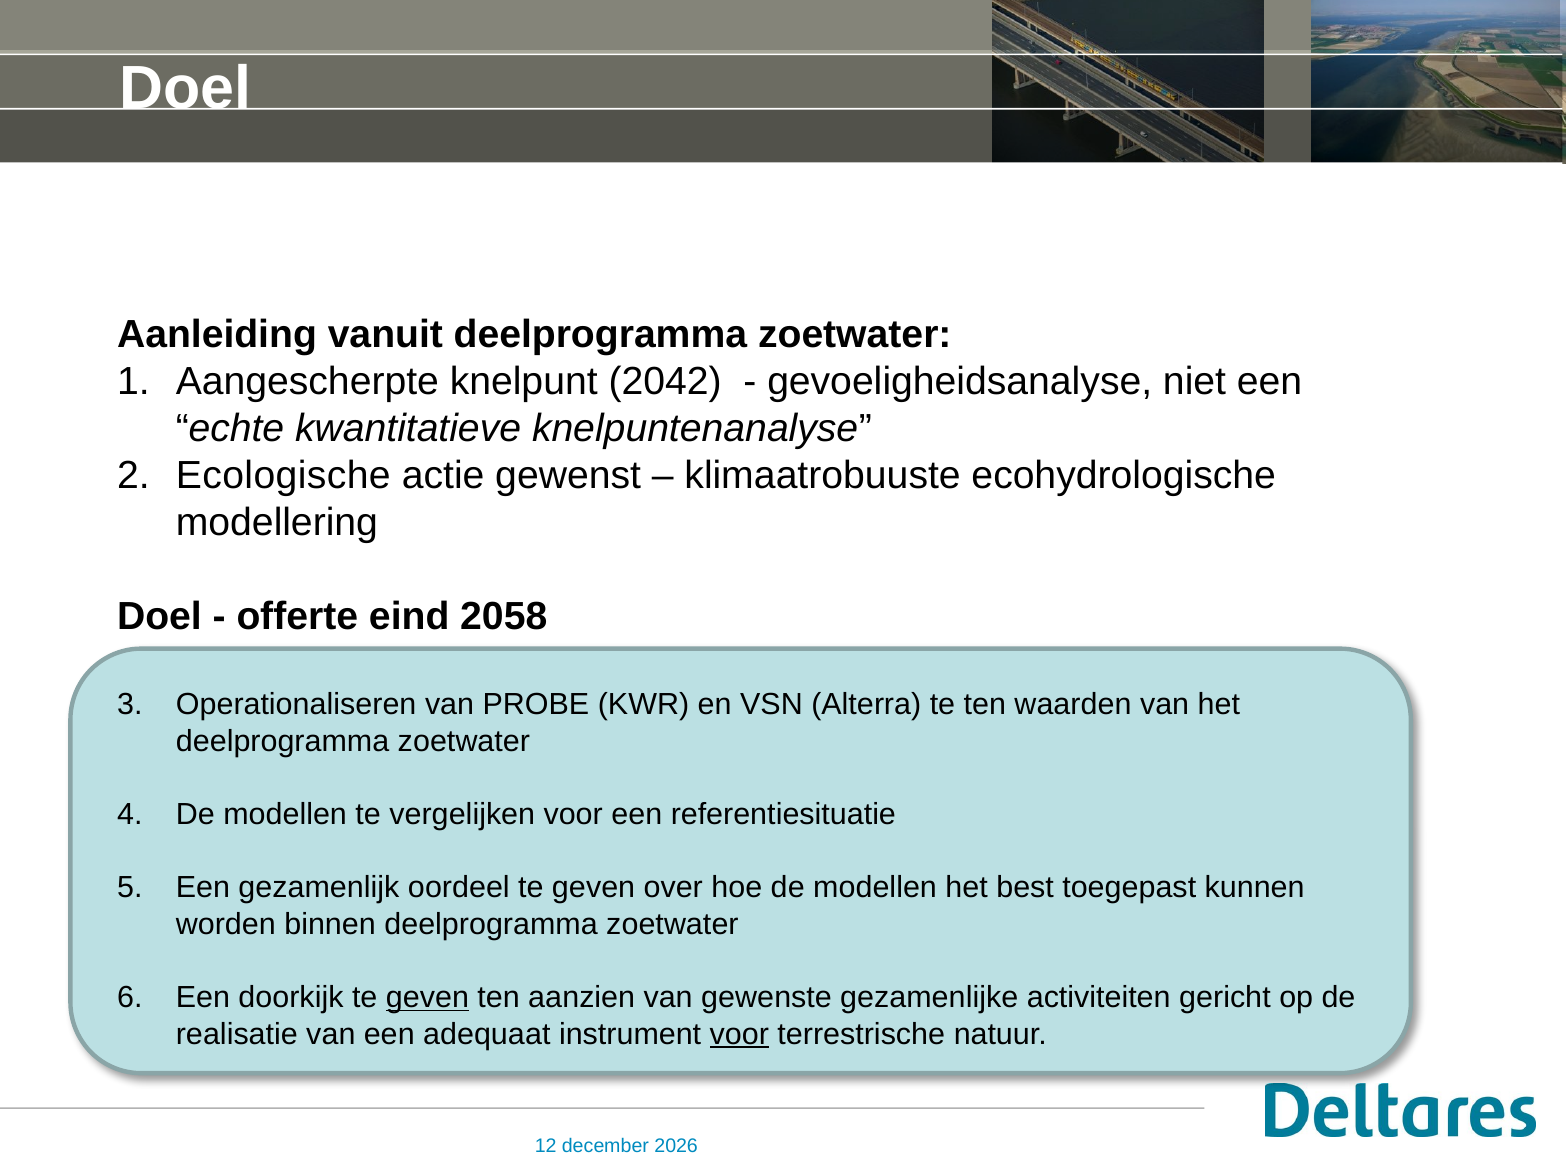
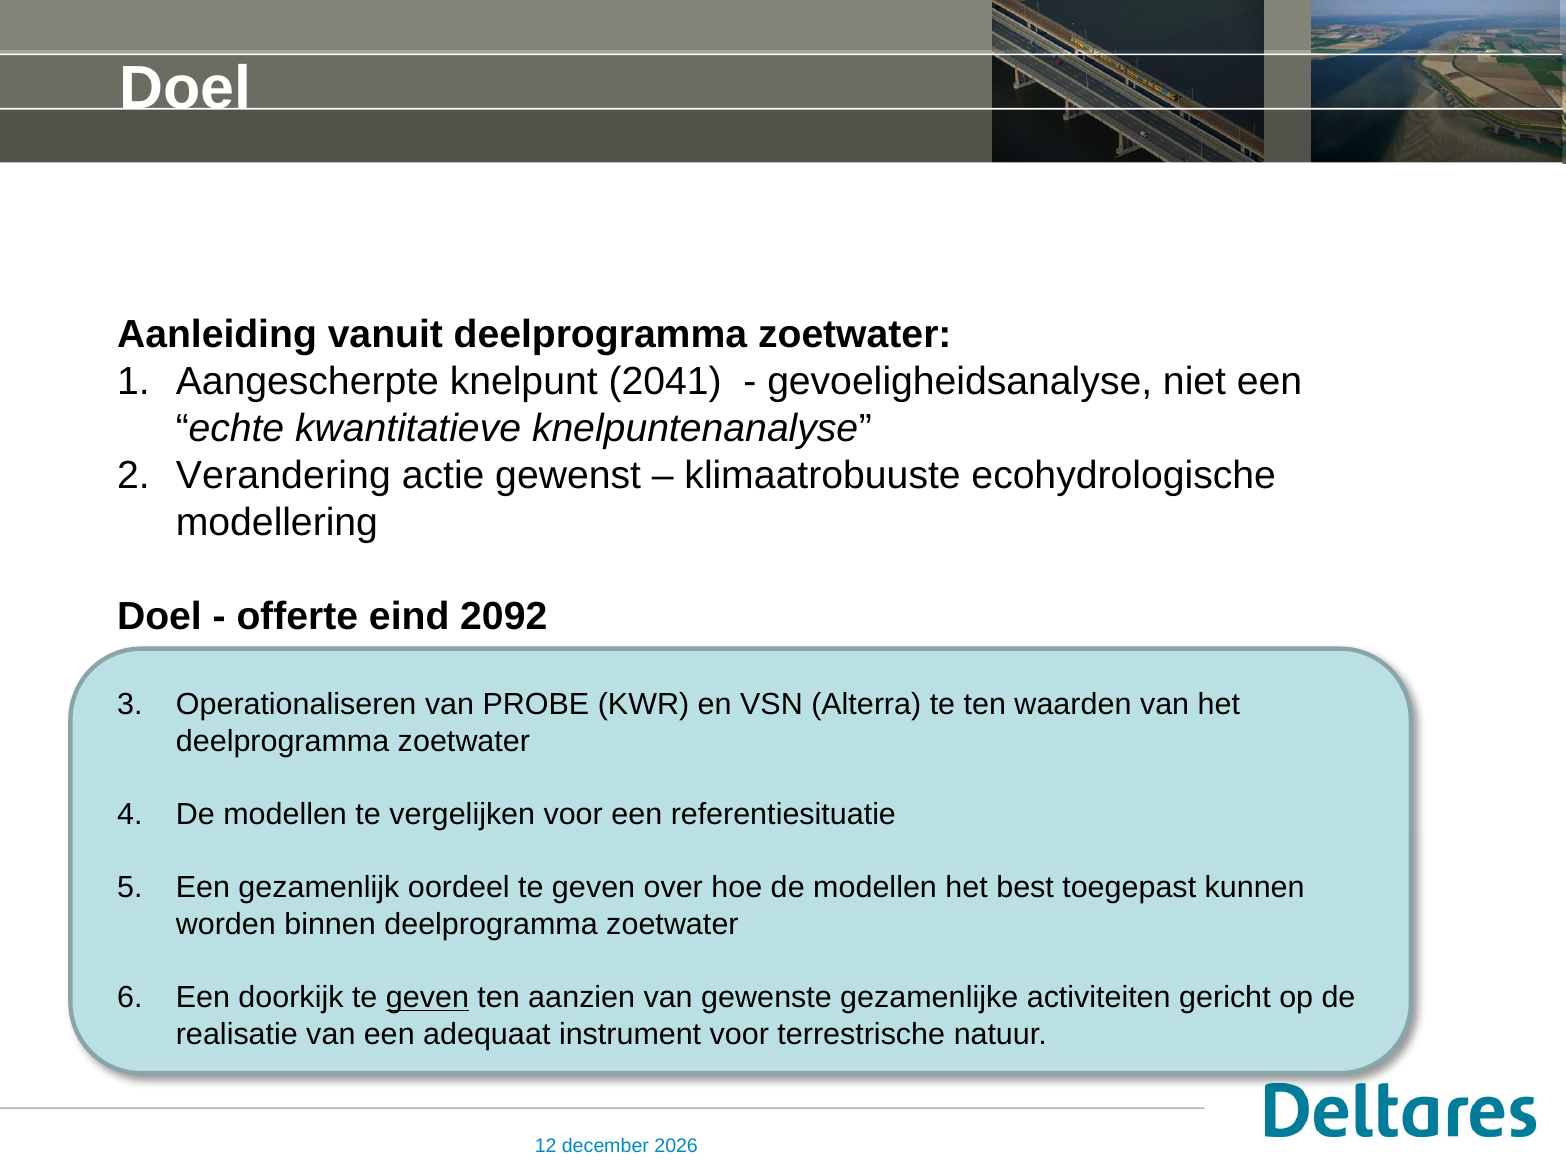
2042: 2042 -> 2041
Ecologische: Ecologische -> Verandering
2058: 2058 -> 2092
voor at (739, 1034) underline: present -> none
